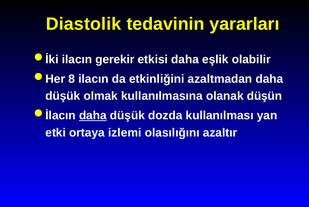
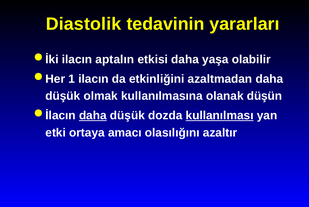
gerekir: gerekir -> aptalın
eşlik: eşlik -> yaşa
8: 8 -> 1
kullanılması underline: none -> present
izlemi: izlemi -> amacı
